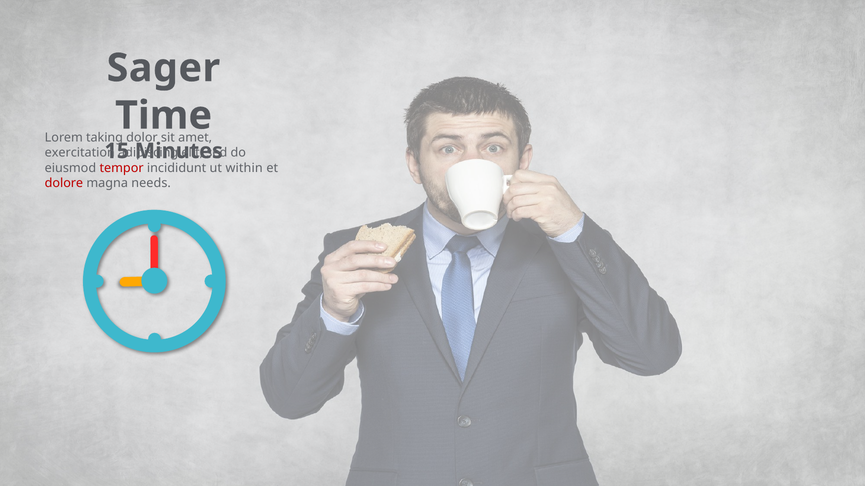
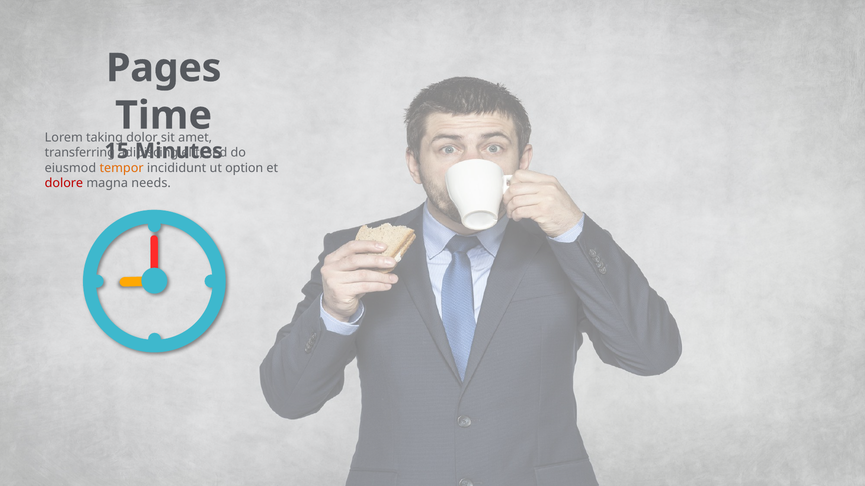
Sager: Sager -> Pages
exercitation: exercitation -> transferring
tempor colour: red -> orange
within: within -> option
